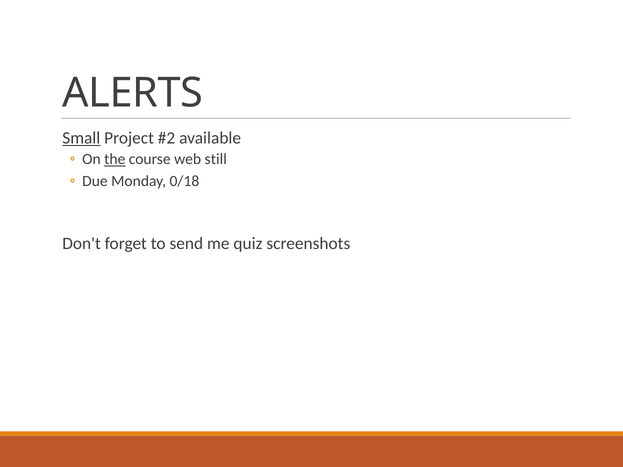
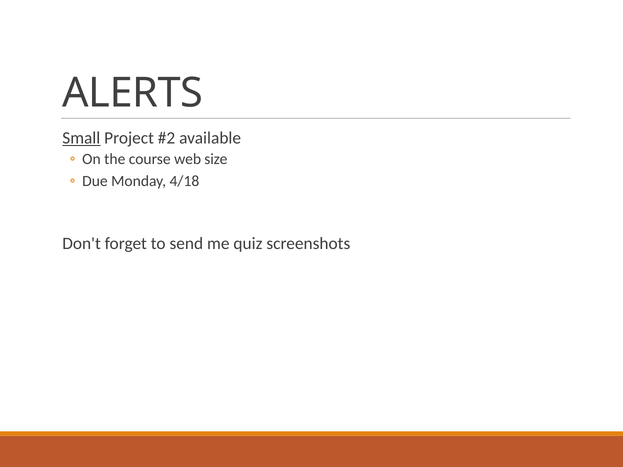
the underline: present -> none
still: still -> size
0/18: 0/18 -> 4/18
